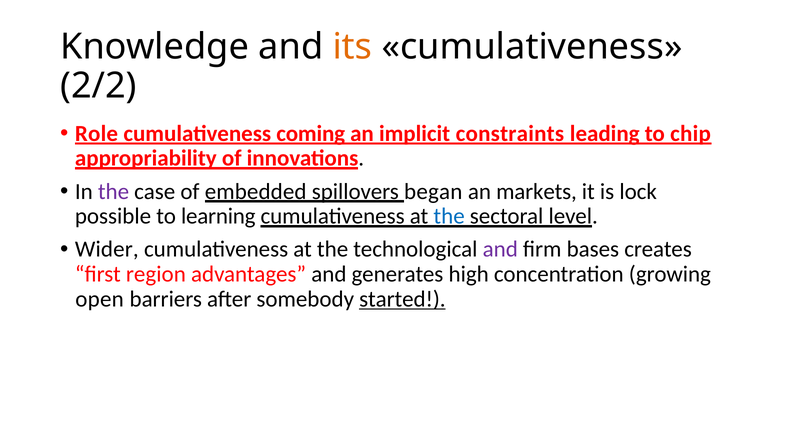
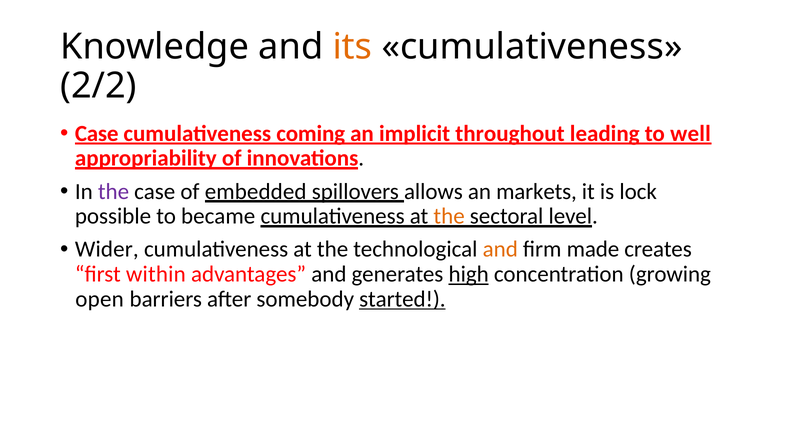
Role at (96, 133): Role -> Case
constraints: constraints -> throughout
chip: chip -> well
began: began -> allows
learning: learning -> became
the at (449, 216) colour: blue -> orange
and at (500, 249) colour: purple -> orange
bases: bases -> made
region: region -> within
high underline: none -> present
